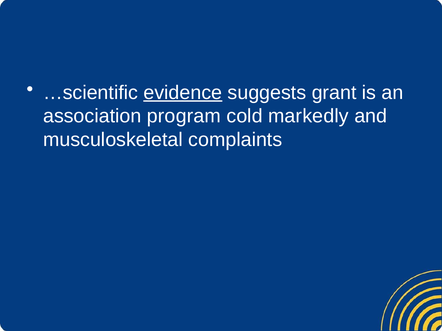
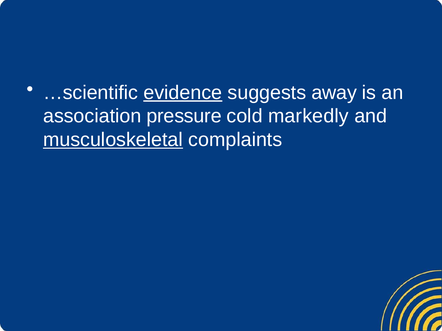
grant: grant -> away
program: program -> pressure
musculoskeletal underline: none -> present
